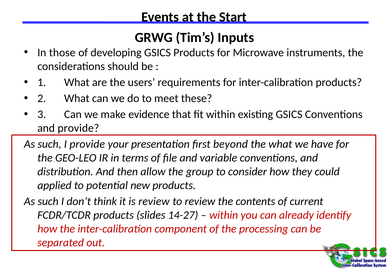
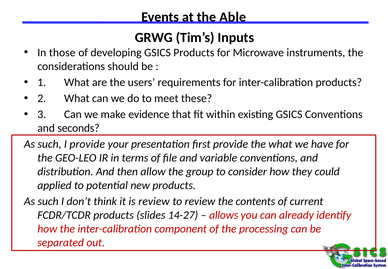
Start: Start -> Able
and provide: provide -> seconds
first beyond: beyond -> provide
within at (224, 215): within -> allows
